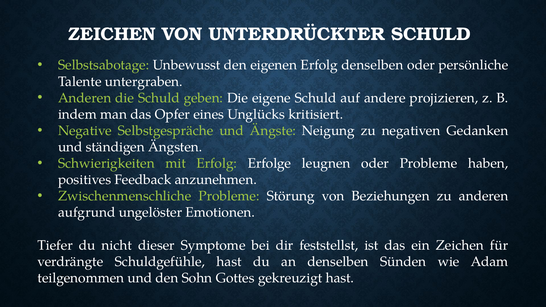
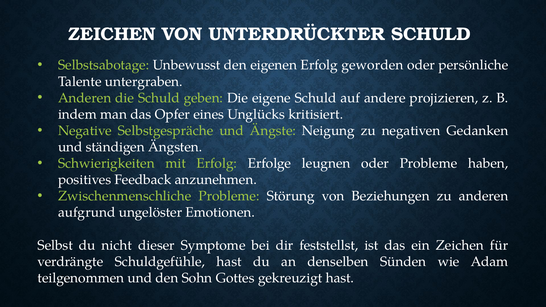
Erfolg denselben: denselben -> geworden
Tiefer: Tiefer -> Selbst
